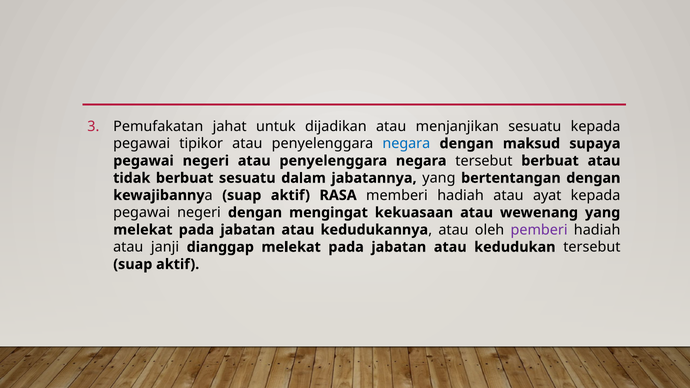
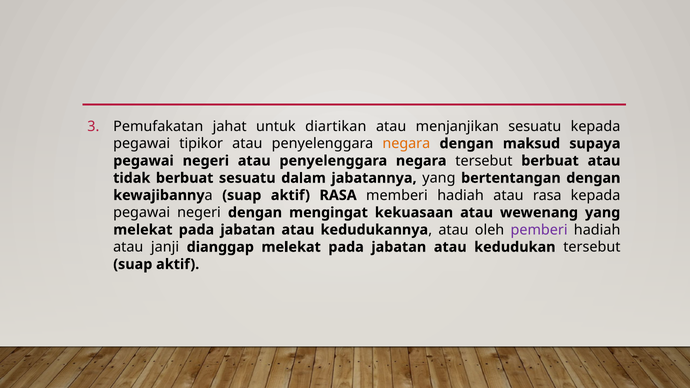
dijadikan: dijadikan -> diartikan
negara at (406, 144) colour: blue -> orange
atau ayat: ayat -> rasa
